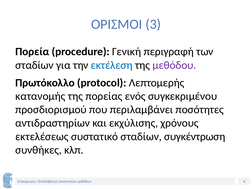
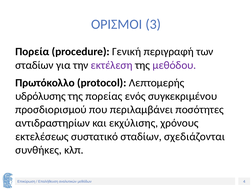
εκτέλεση colour: blue -> purple
κατανομής: κατανομής -> υδρόλυσης
συγκέντρωση: συγκέντρωση -> σχεδιάζονται
